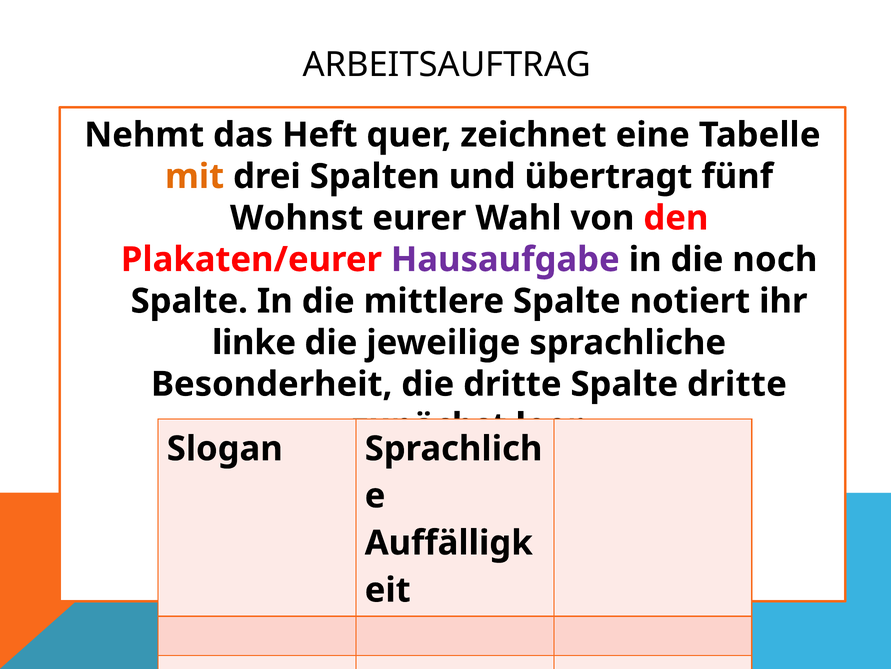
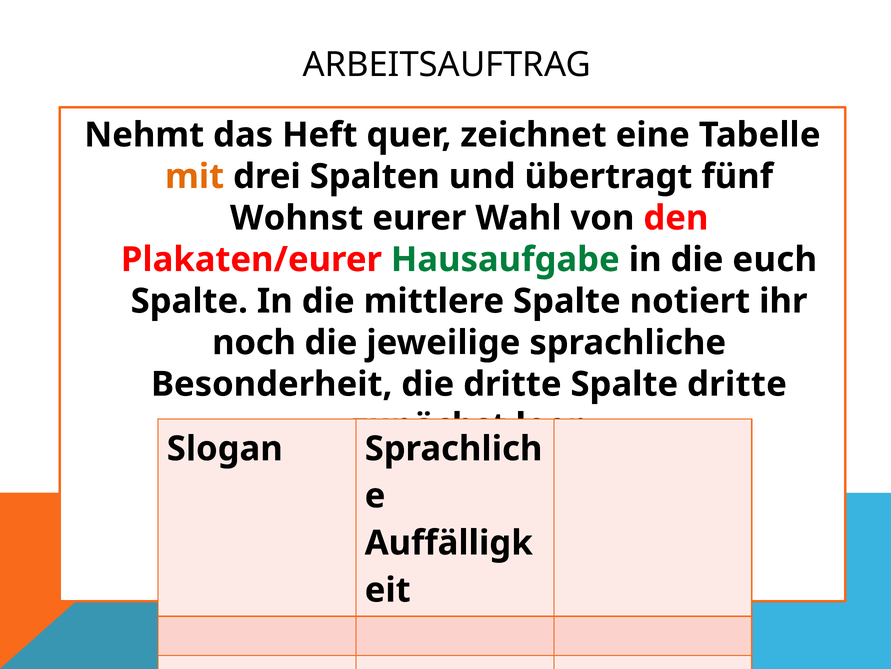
Hausaufgabe colour: purple -> green
noch: noch -> euch
linke: linke -> noch
